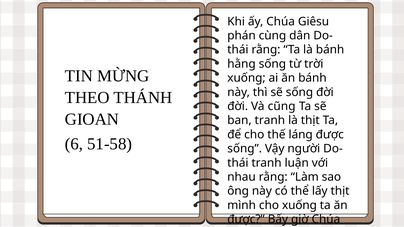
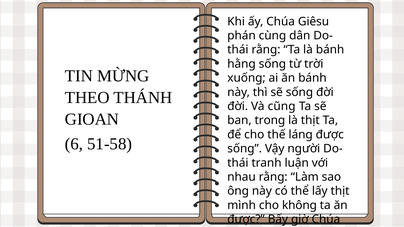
ban tranh: tranh -> trong
cho xuống: xuống -> không
